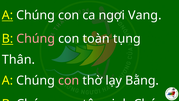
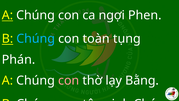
Vang: Vang -> Phen
Chúng at (36, 39) colour: pink -> light blue
Thân: Thân -> Phán
